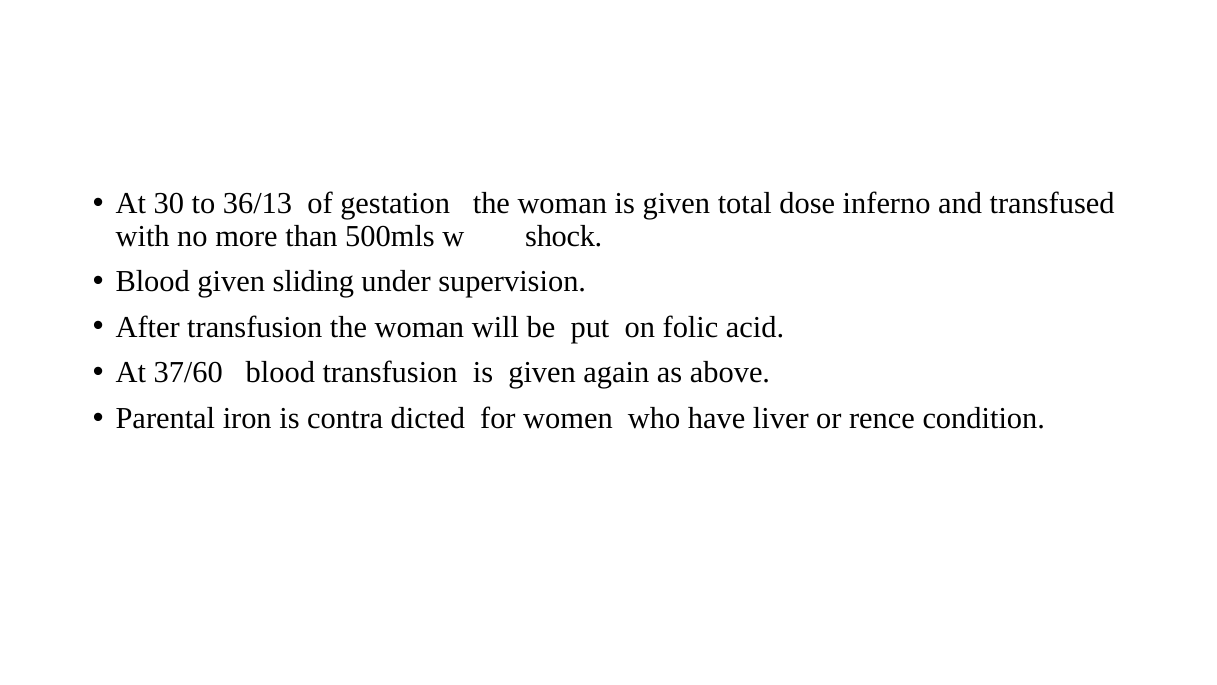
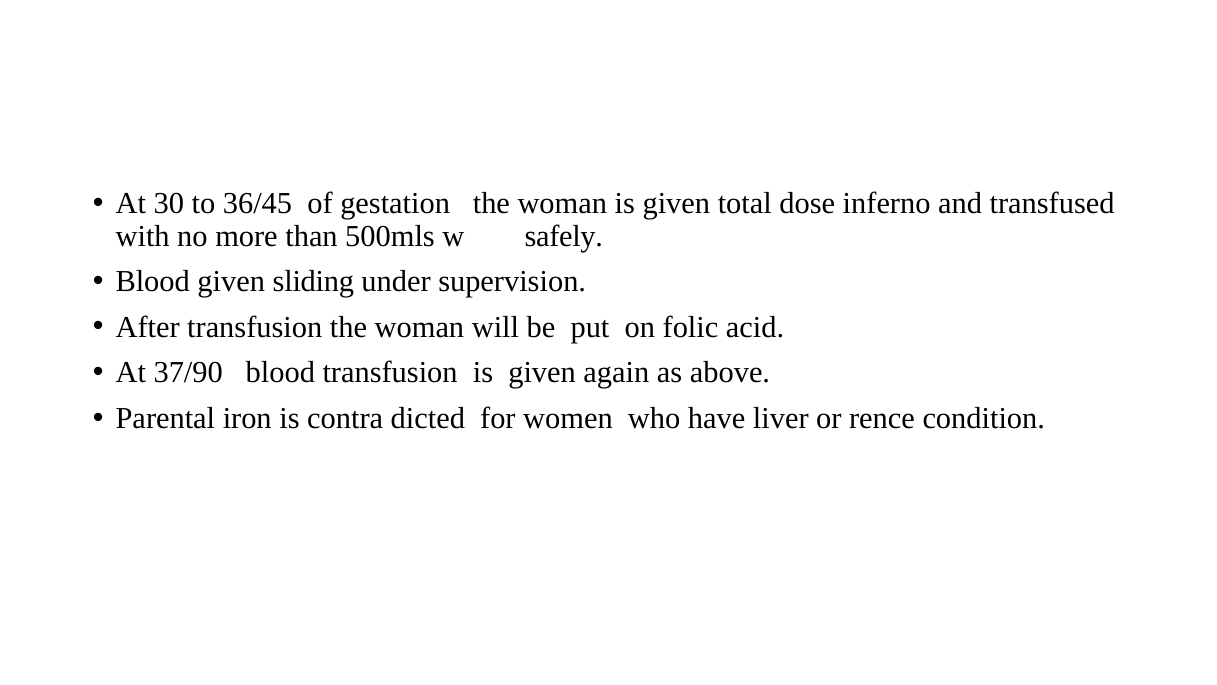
36/13: 36/13 -> 36/45
shock: shock -> safely
37/60: 37/60 -> 37/90
